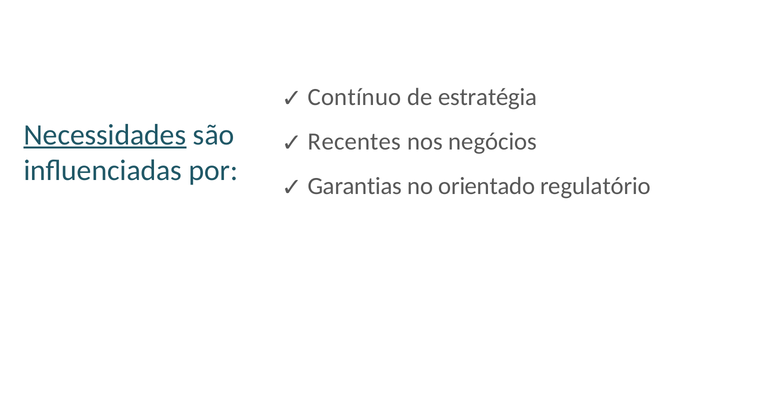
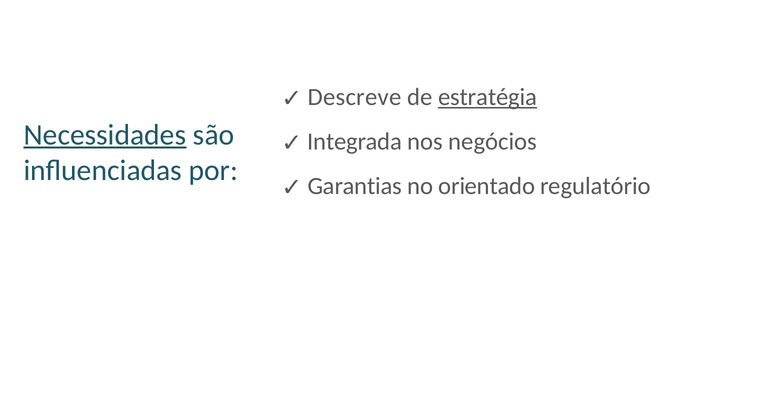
Contínuo: Contínuo -> Descreve
estratégia underline: none -> present
Recentes: Recentes -> Integrada
